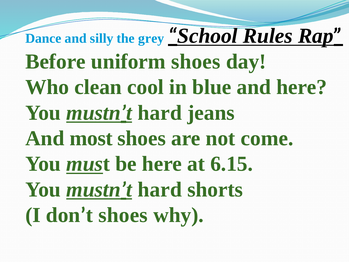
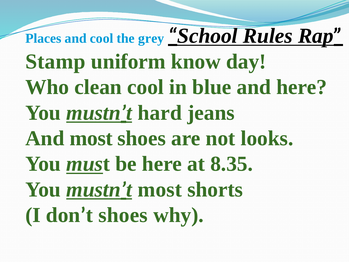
Dance: Dance -> Places
and silly: silly -> cool
Before: Before -> Stamp
uniform shoes: shoes -> know
come: come -> looks
6.15: 6.15 -> 8.35
hard at (160, 189): hard -> most
